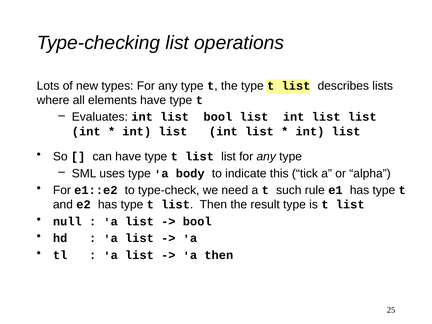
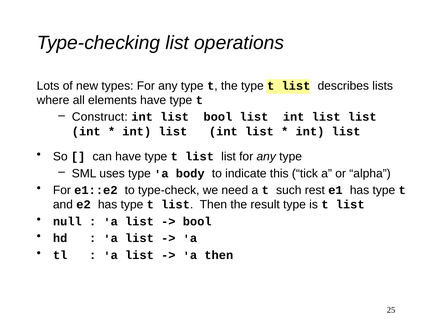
Evaluates: Evaluates -> Construct
rule: rule -> rest
